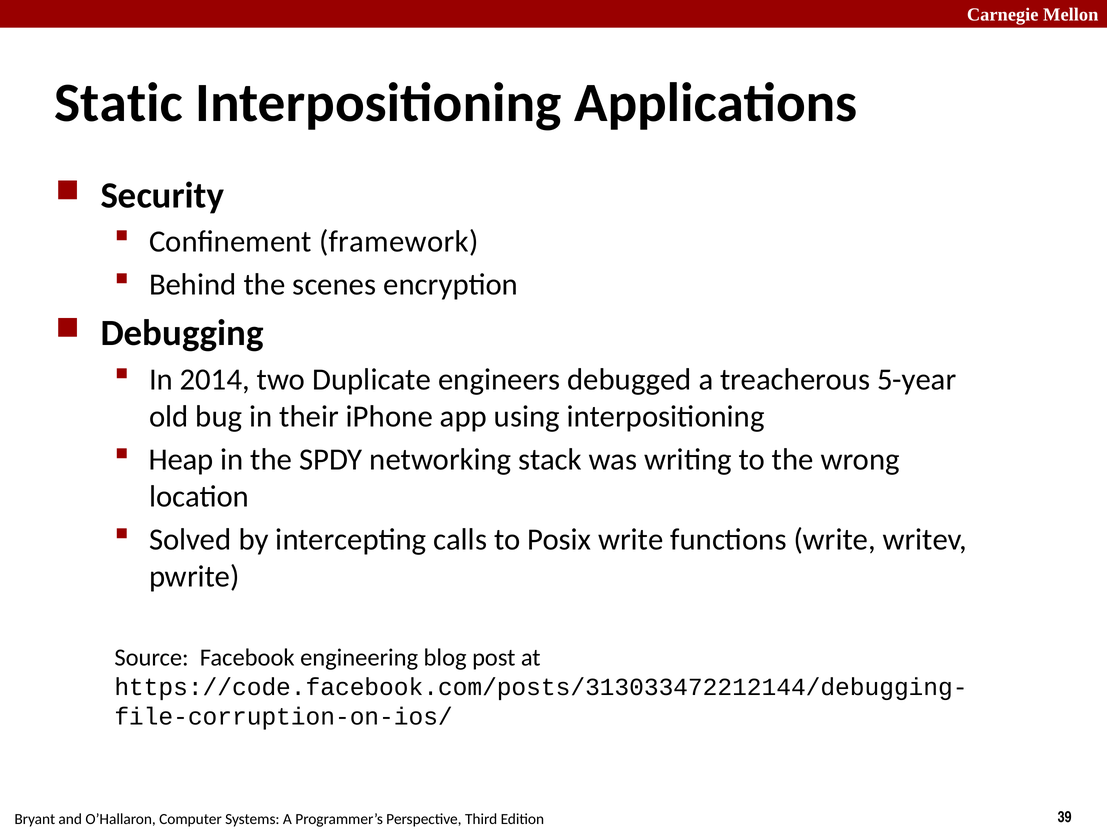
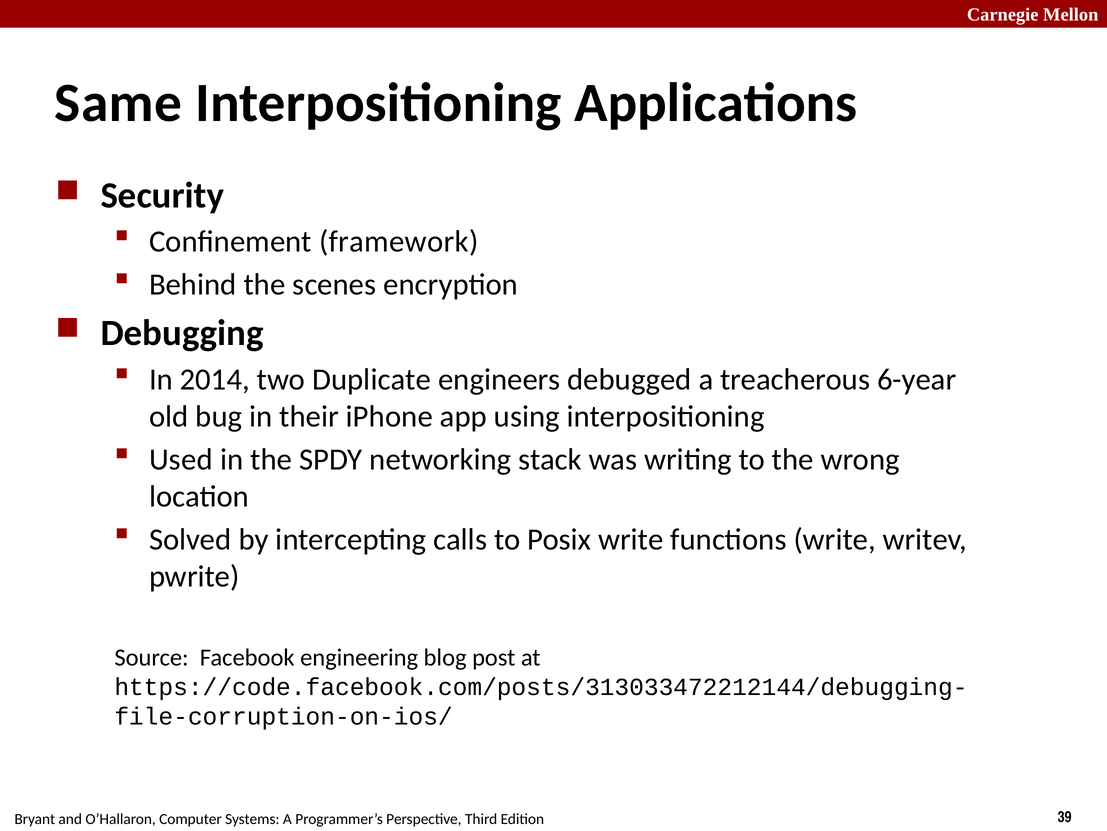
Static: Static -> Same
5-year: 5-year -> 6-year
Heap: Heap -> Used
